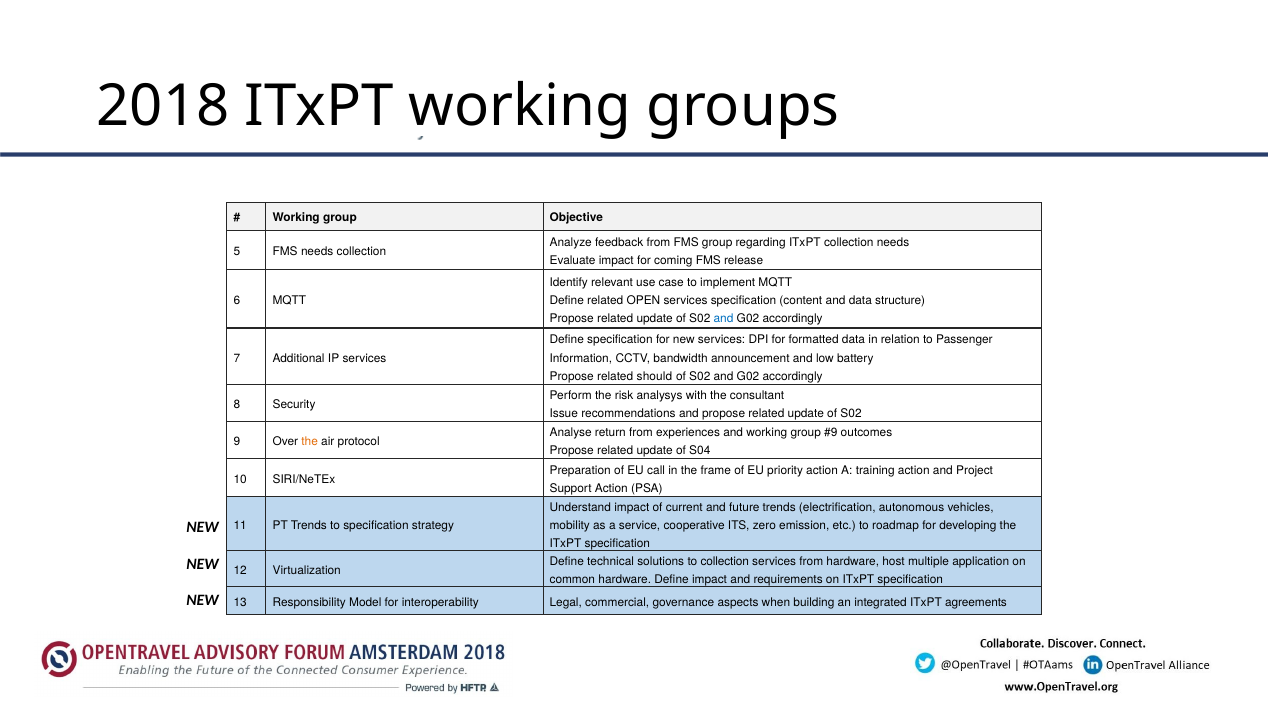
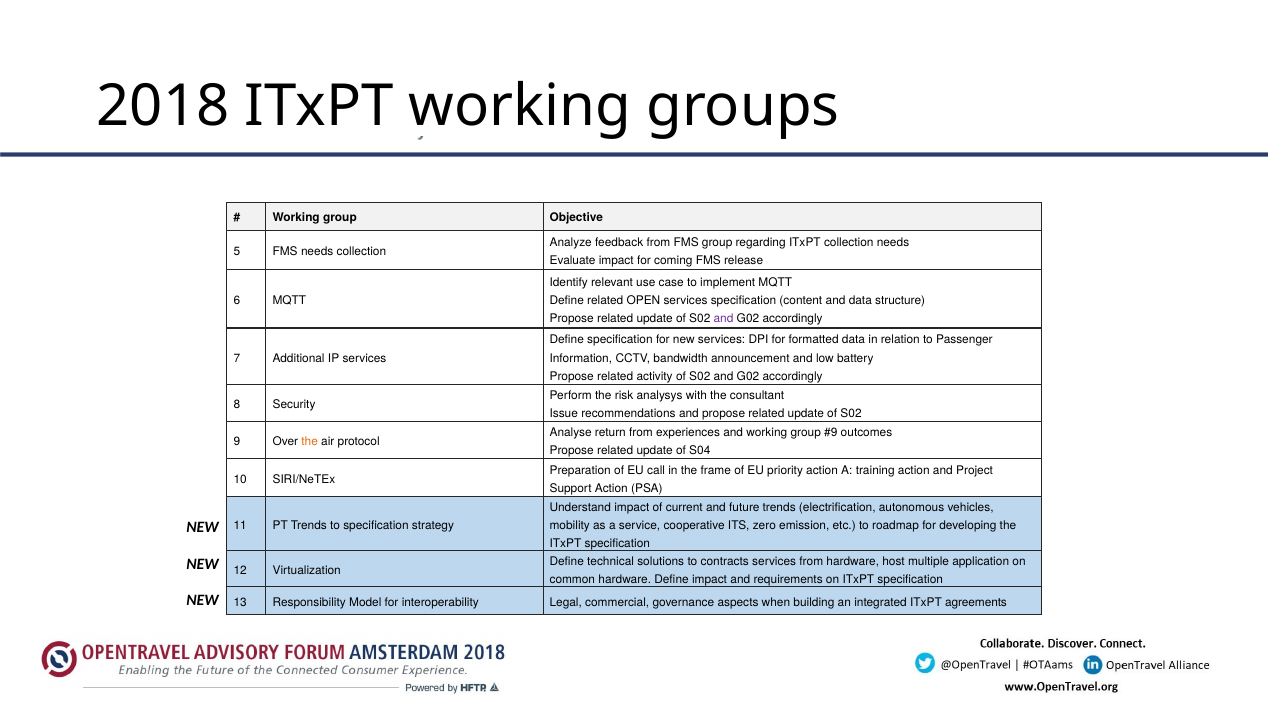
and at (724, 319) colour: blue -> purple
should: should -> activity
to collection: collection -> contracts
